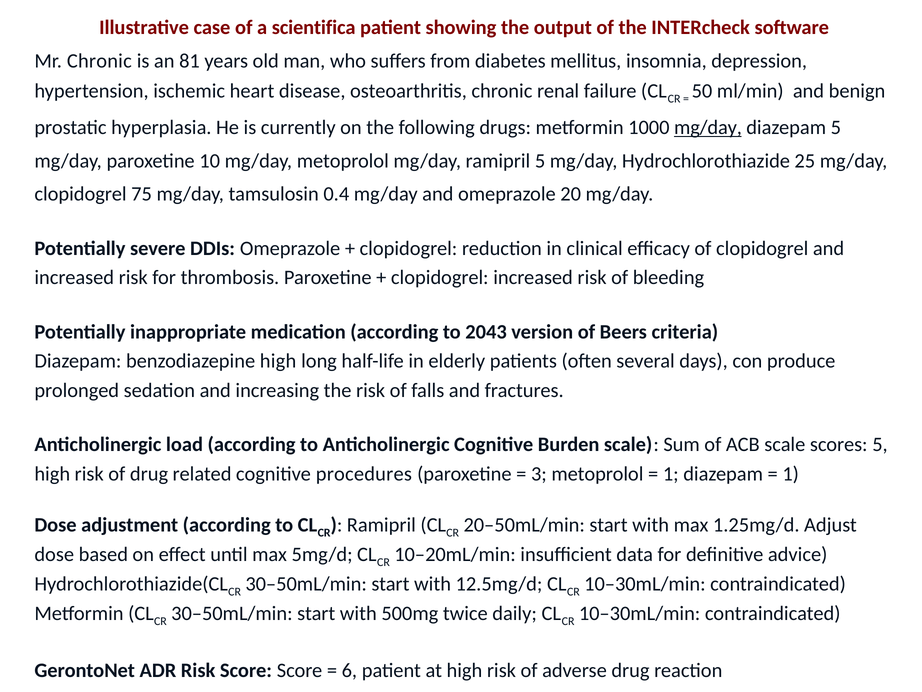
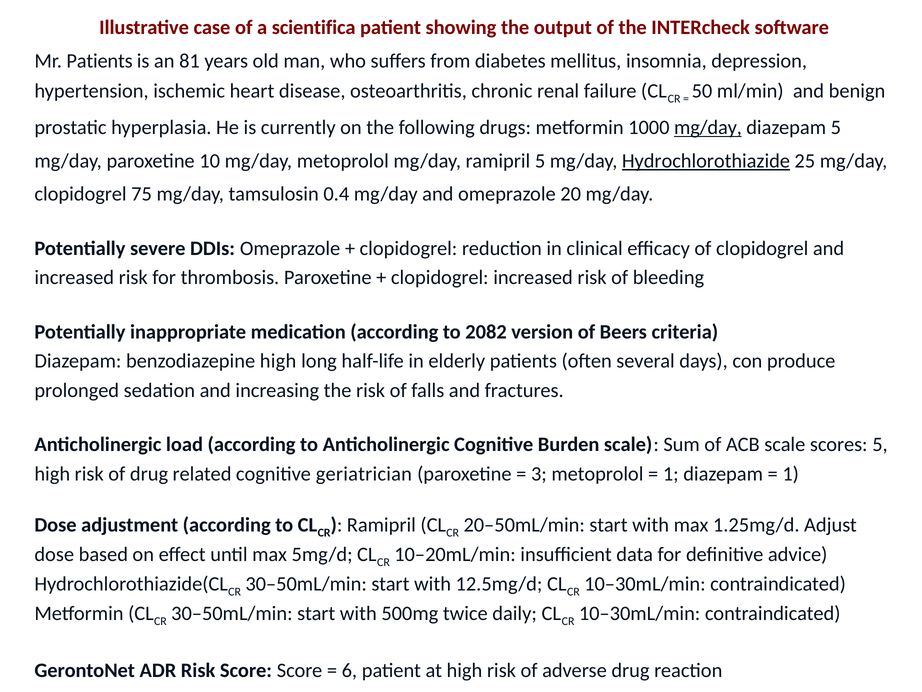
Mr Chronic: Chronic -> Patients
Hydrochlorothiazide underline: none -> present
2043: 2043 -> 2082
procedures: procedures -> geriatrician
